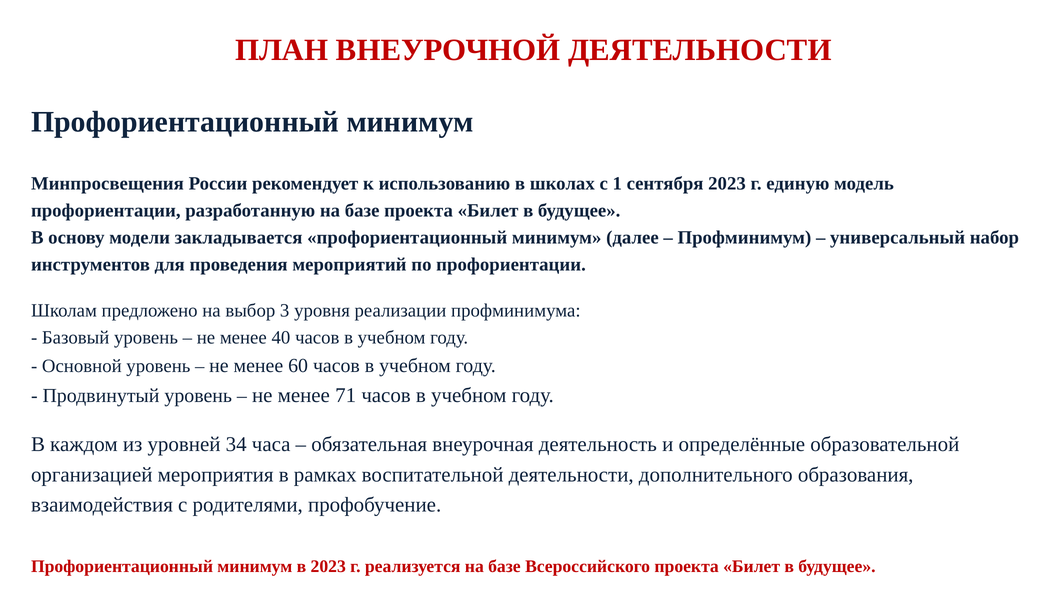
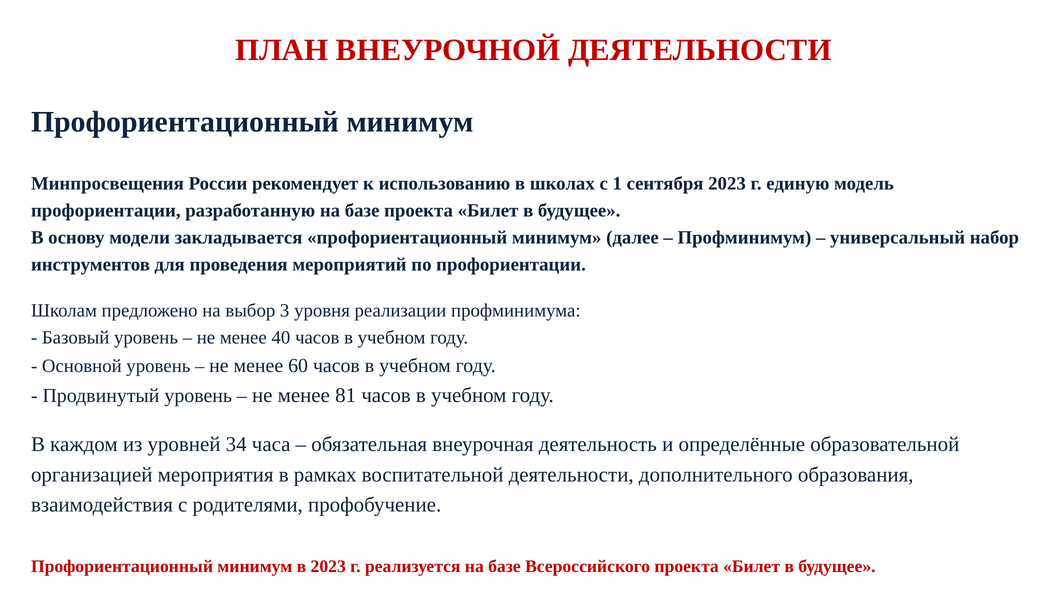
71: 71 -> 81
